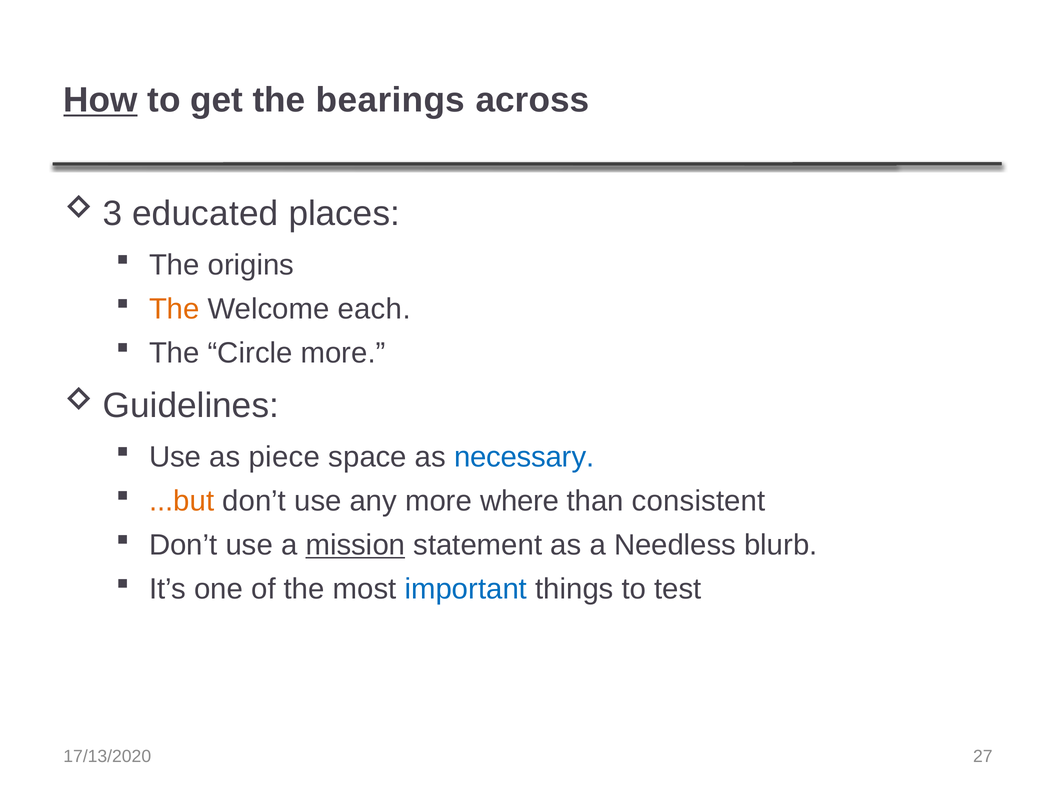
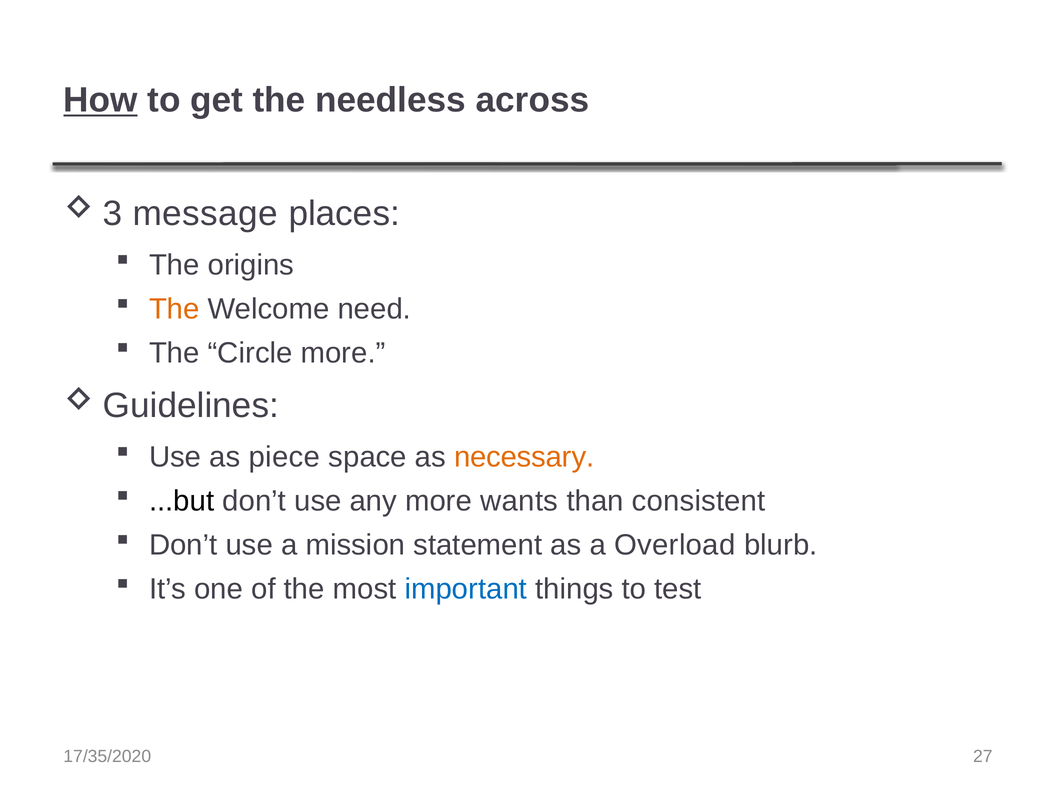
bearings: bearings -> needless
educated: educated -> message
each: each -> need
necessary colour: blue -> orange
...but colour: orange -> black
where: where -> wants
mission underline: present -> none
Needless: Needless -> Overload
17/13/2020: 17/13/2020 -> 17/35/2020
